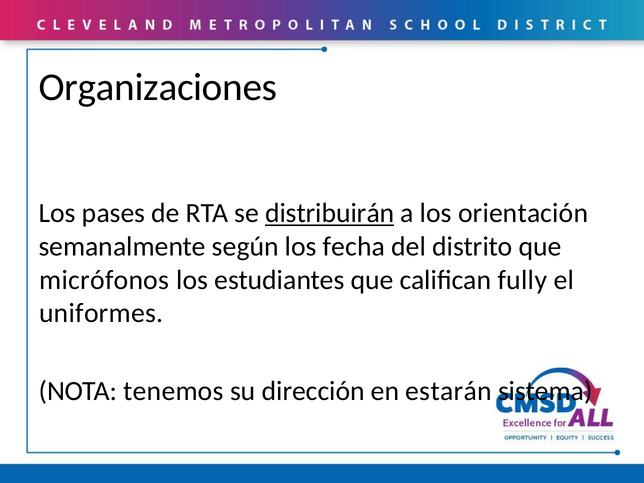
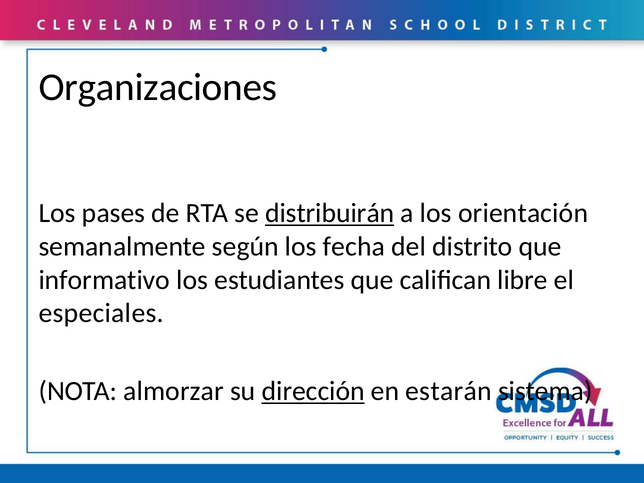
micrófonos: micrófonos -> informativo
fully: fully -> libre
uniformes: uniformes -> especiales
tenemos: tenemos -> almorzar
dirección underline: none -> present
